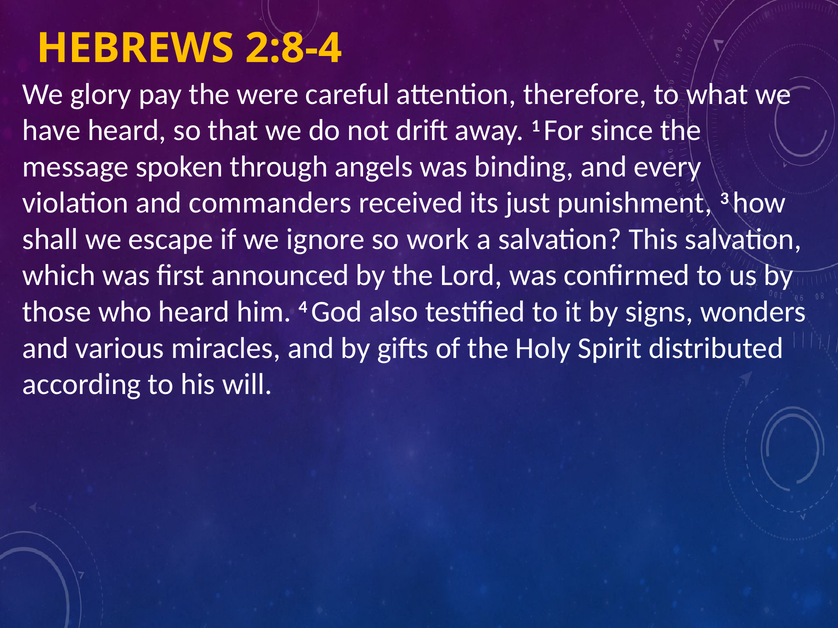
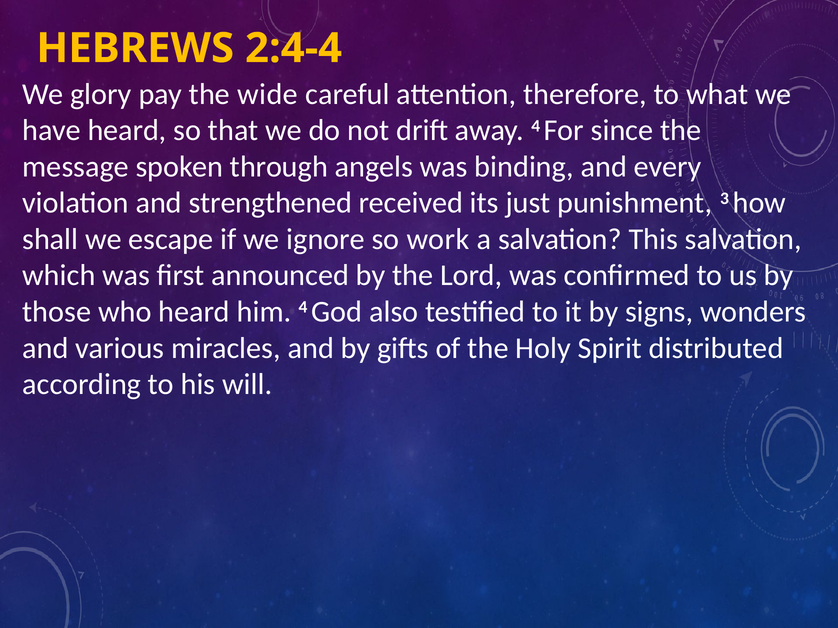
2:8-4: 2:8-4 -> 2:4-4
were: were -> wide
away 1: 1 -> 4
commanders: commanders -> strengthened
